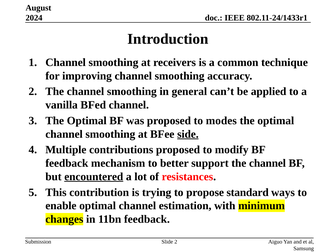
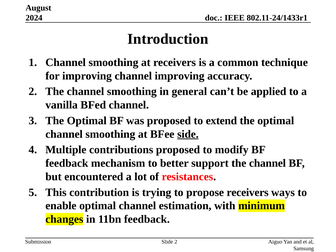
improving channel smoothing: smoothing -> improving
modes: modes -> extend
encountered underline: present -> none
propose standard: standard -> receivers
